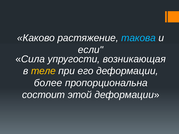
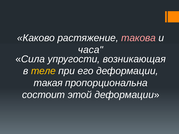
такова colour: light blue -> pink
если: если -> часа
более: более -> такая
